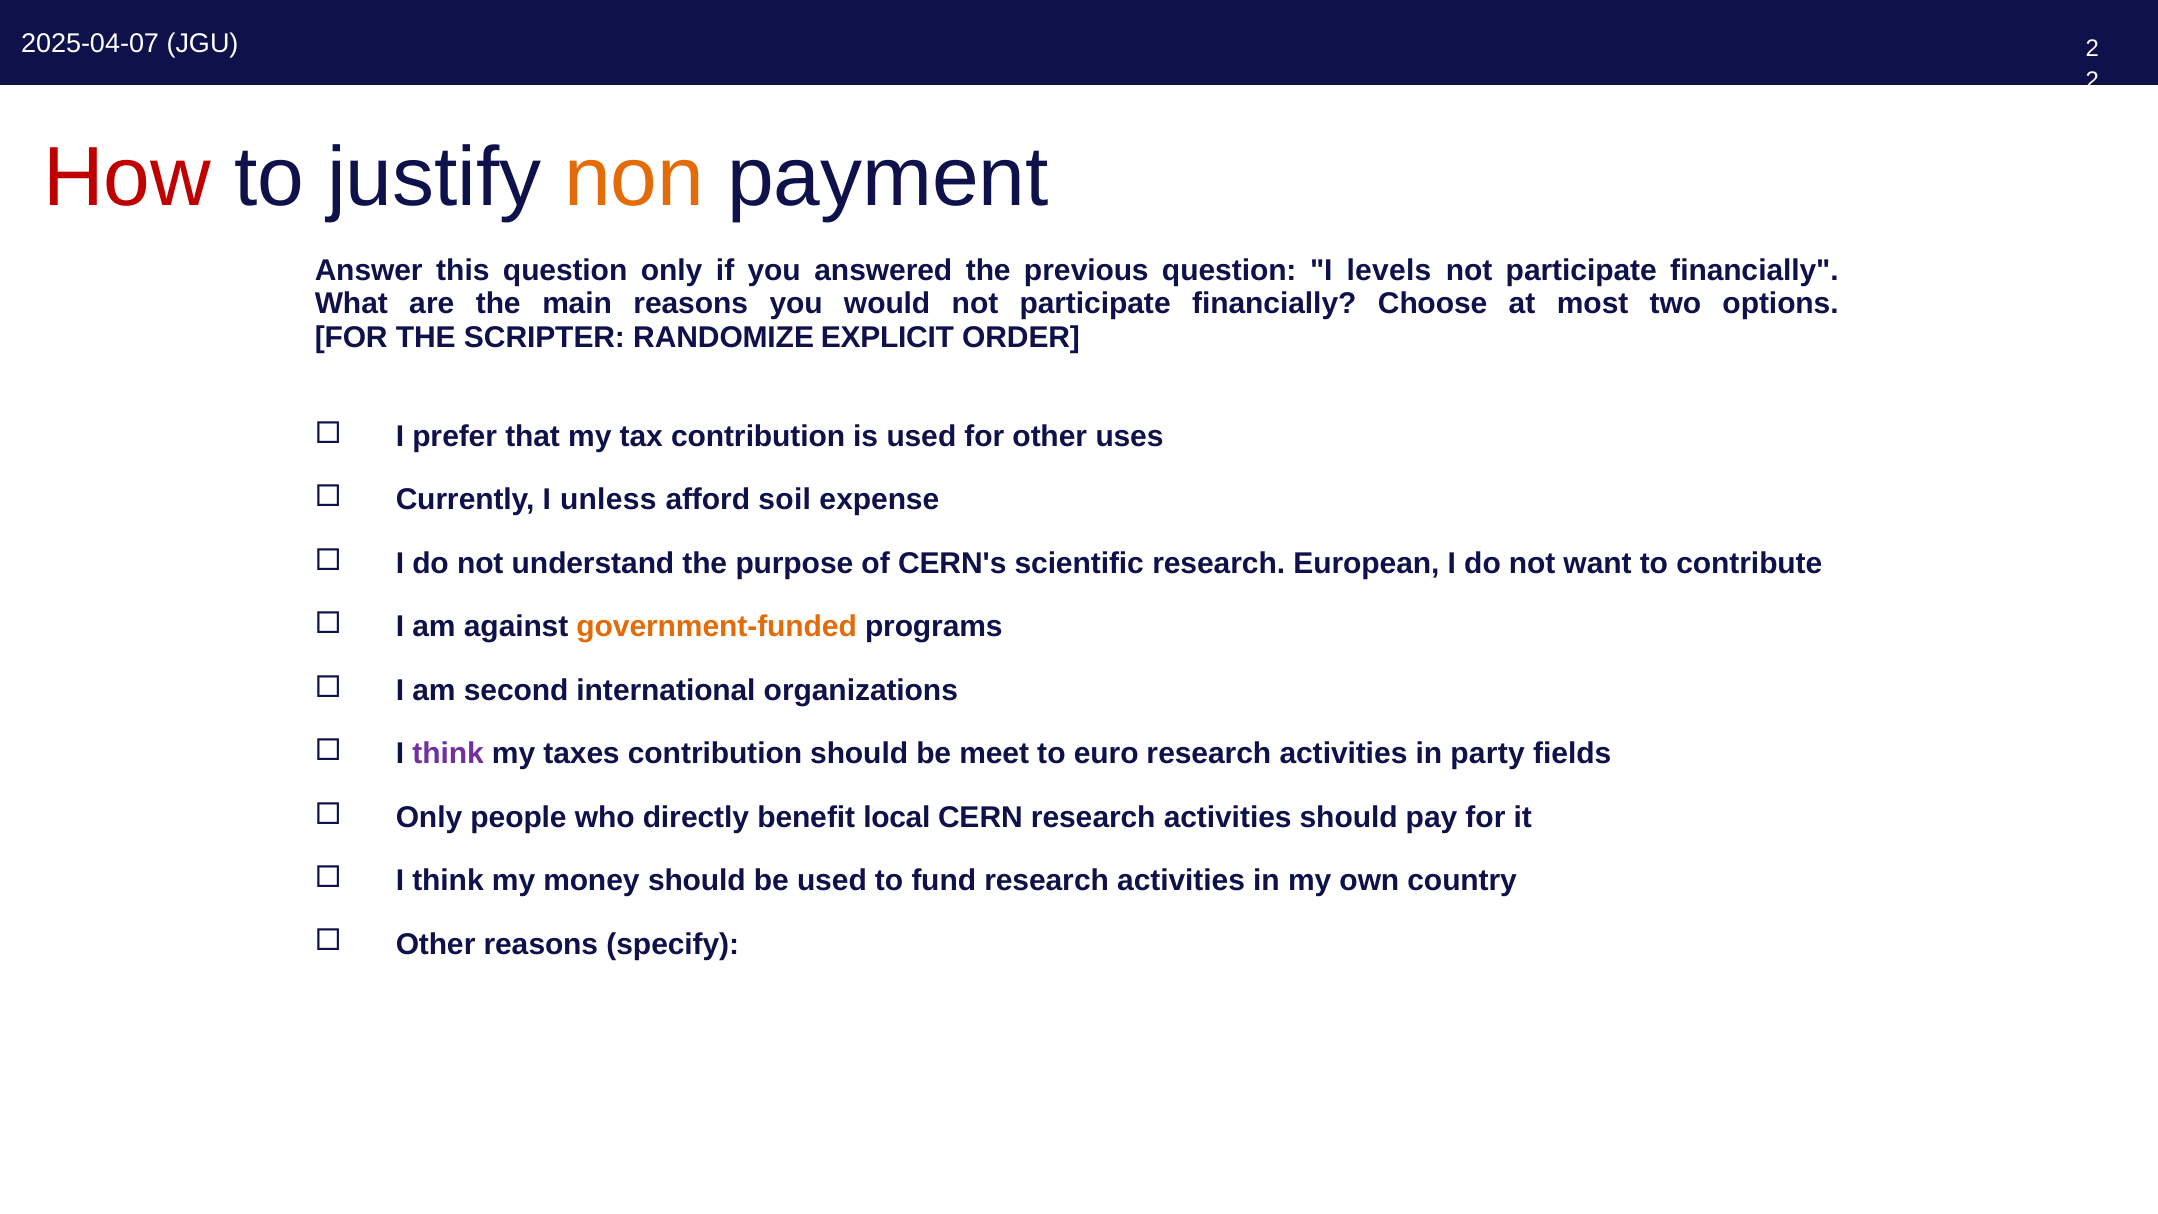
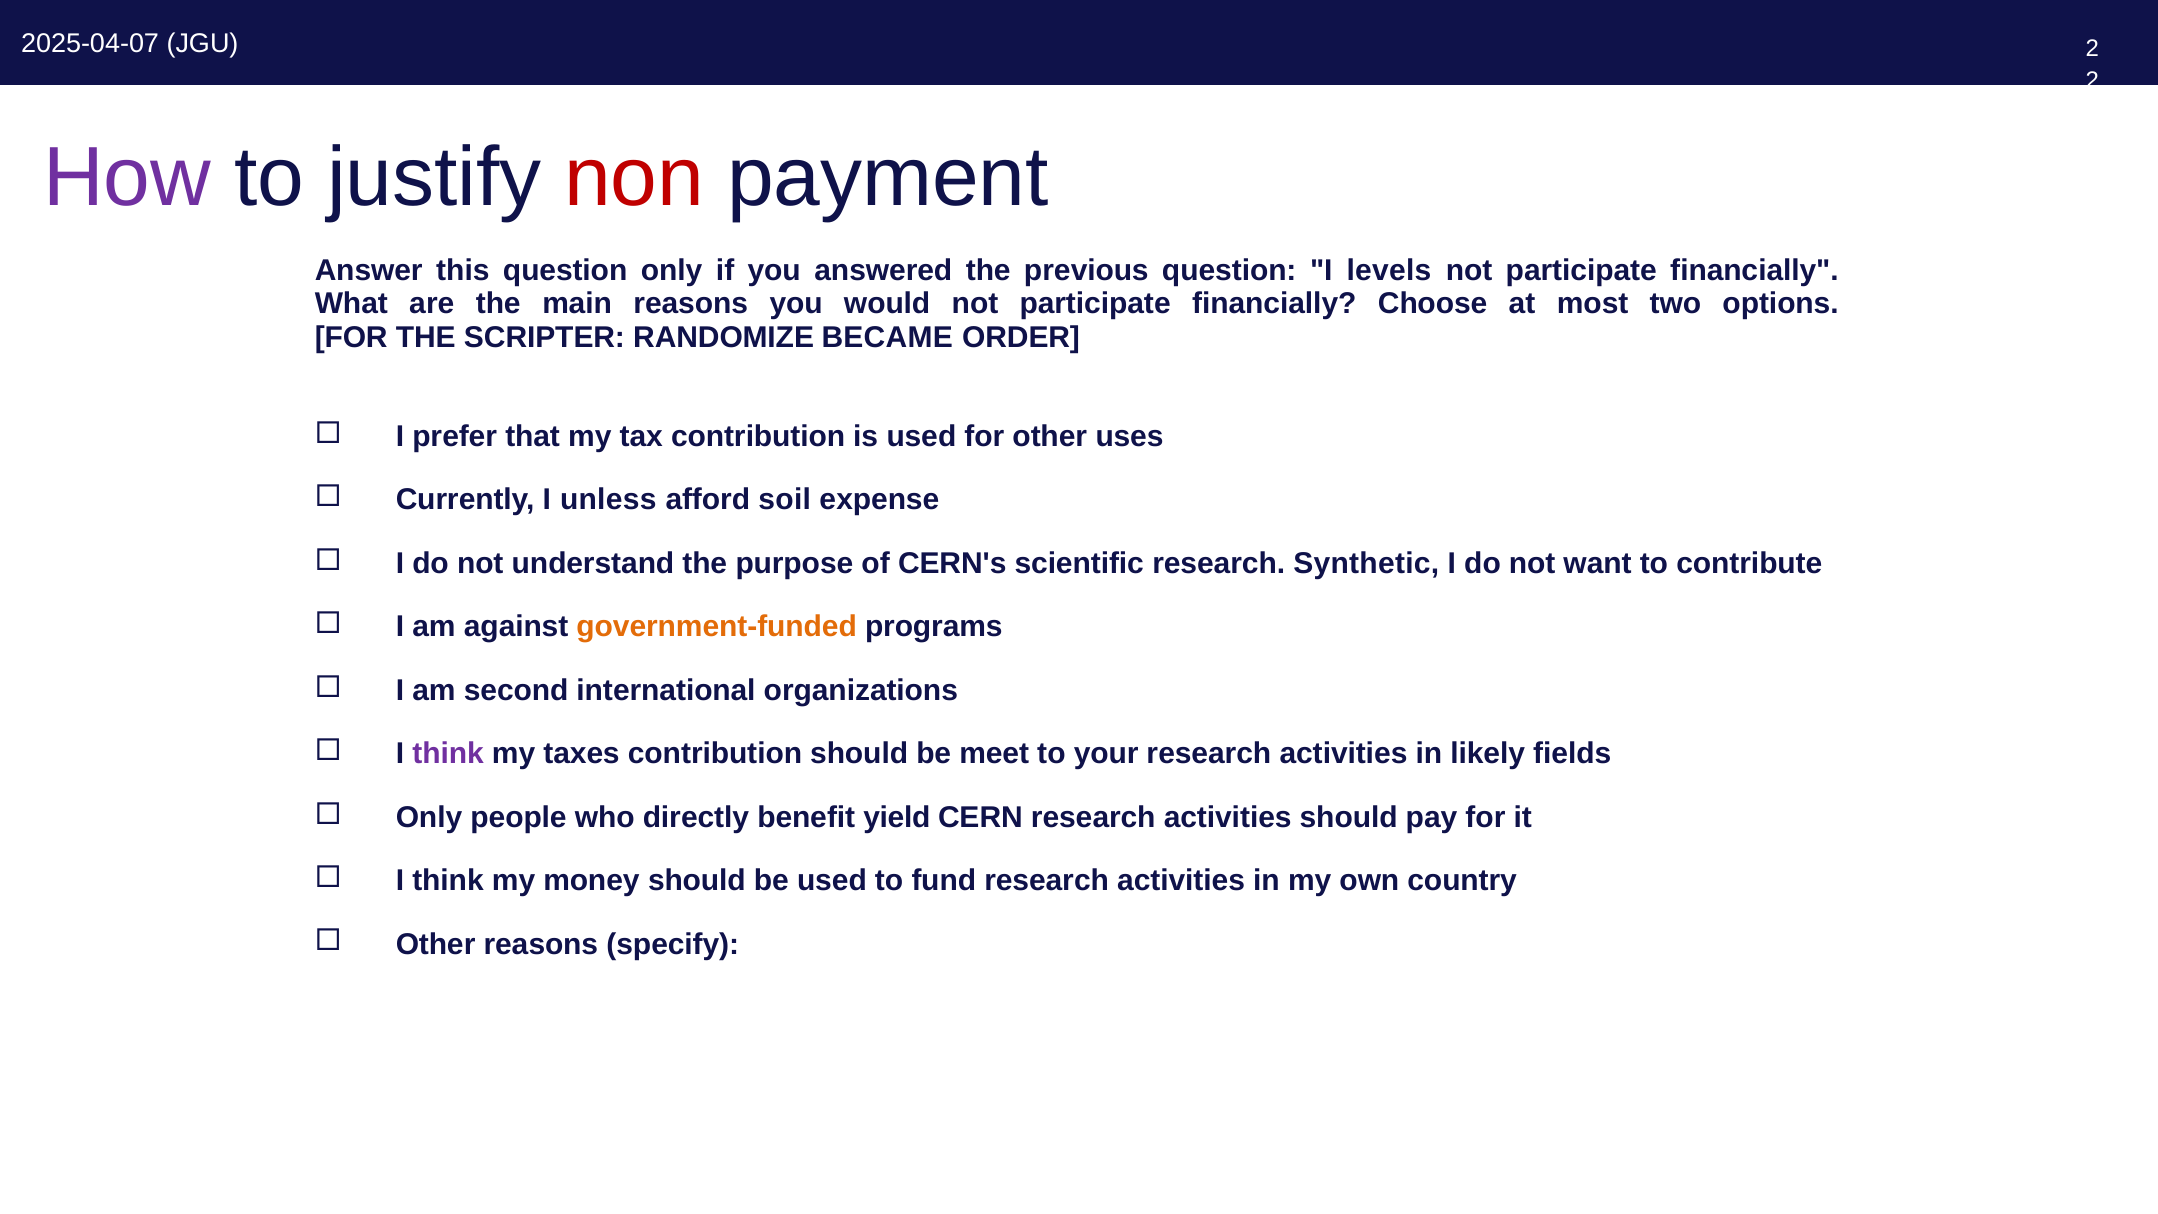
How colour: red -> purple
non colour: orange -> red
EXPLICIT: EXPLICIT -> BECAME
European: European -> Synthetic
euro: euro -> your
party: party -> likely
local: local -> yield
